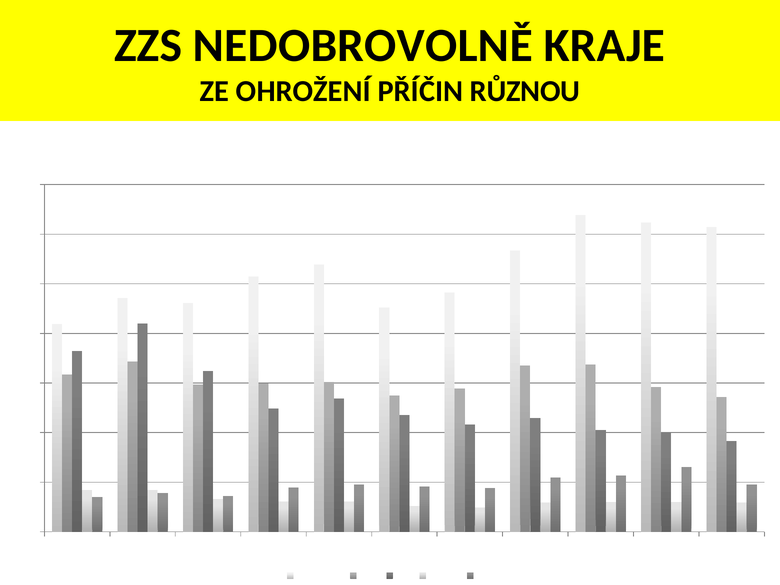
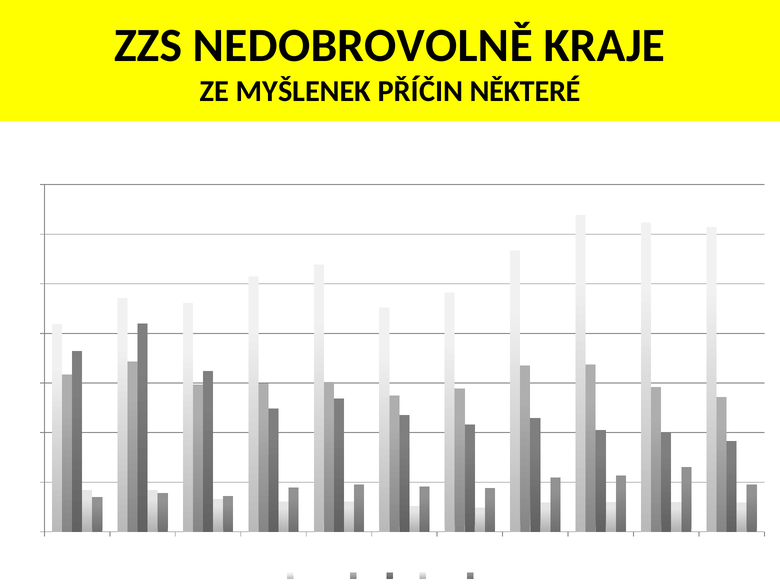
OHROŽENÍ: OHROŽENÍ -> MYŠLENEK
RŮZNOU: RŮZNOU -> NĚKTERÉ
